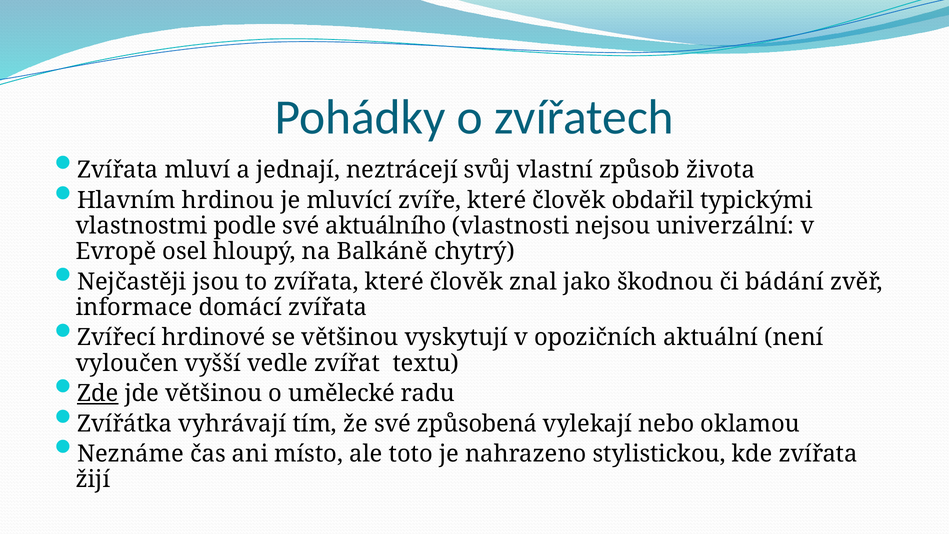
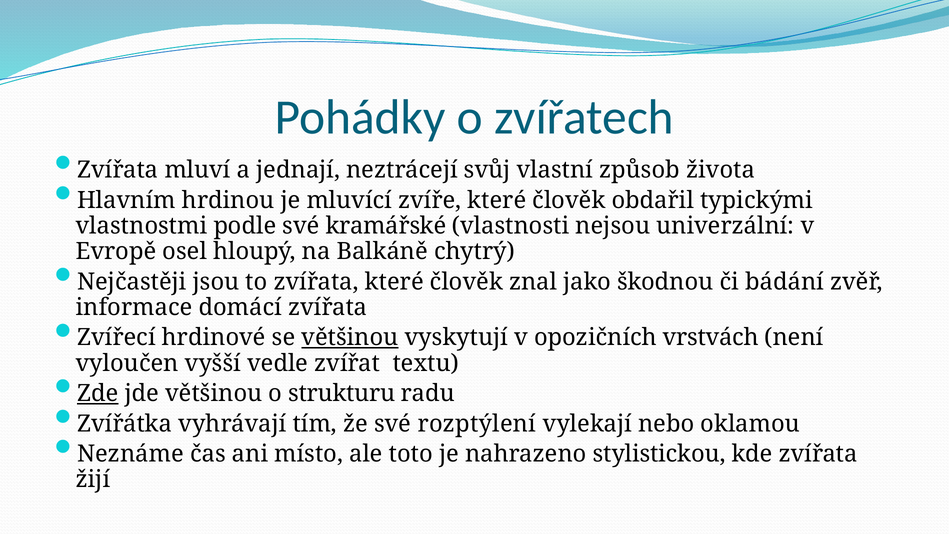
aktuálního: aktuálního -> kramářské
většinou at (350, 338) underline: none -> present
aktuální: aktuální -> vrstvách
umělecké: umělecké -> strukturu
způsobená: způsobená -> rozptýlení
